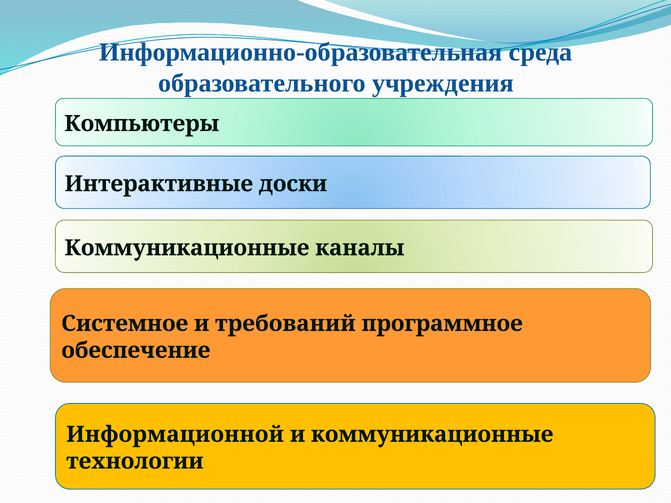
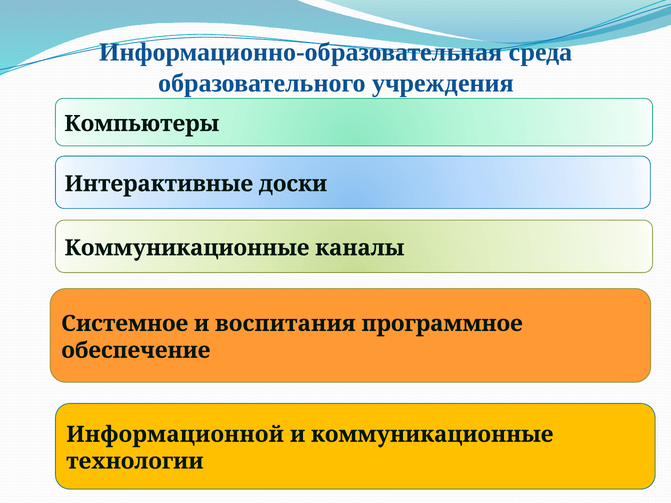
требований: требований -> воспитания
